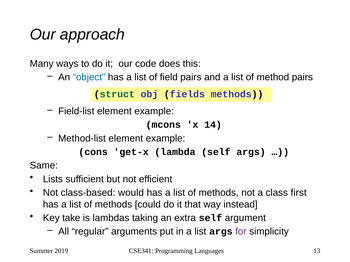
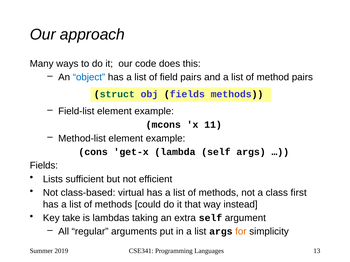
14: 14 -> 11
Same at (44, 166): Same -> Fields
would: would -> virtual
for colour: purple -> orange
